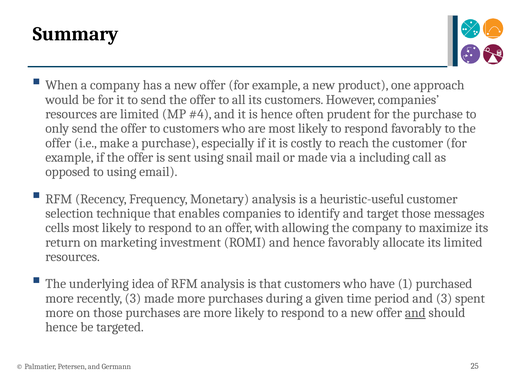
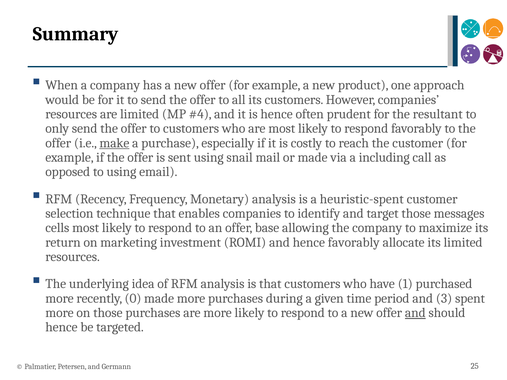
the purchase: purchase -> resultant
make underline: none -> present
heuristic-useful: heuristic-useful -> heuristic-spent
with: with -> base
recently 3: 3 -> 0
